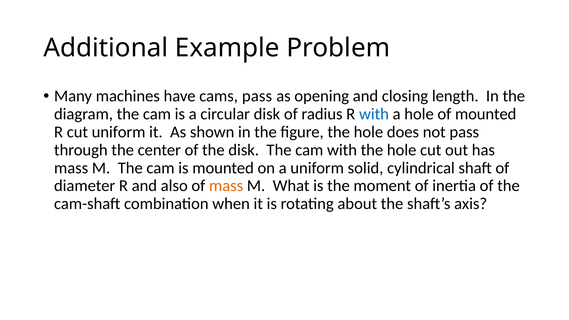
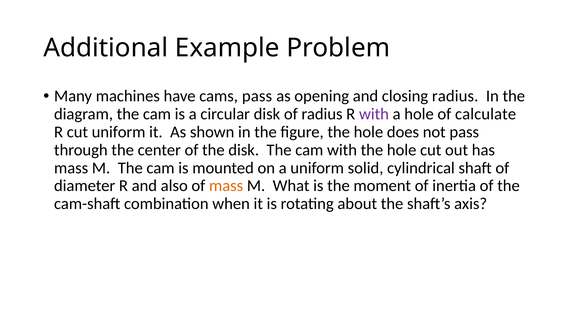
closing length: length -> radius
with at (374, 114) colour: blue -> purple
of mounted: mounted -> calculate
